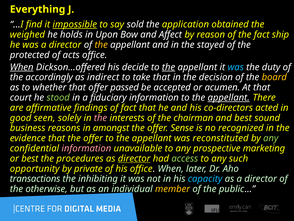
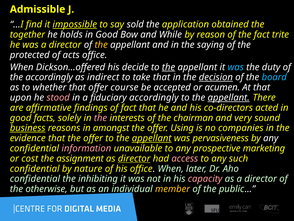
Everything: Everything -> Admissible
weighed: weighed -> together
holds in Upon: Upon -> Good
Affect: Affect -> While
ship: ship -> trite
stayed: stayed -> saying
When at (22, 67) underline: present -> none
decision underline: none -> present
board colour: yellow -> light blue
passed: passed -> course
court: court -> upon
stood colour: light green -> pink
fiduciary information: information -> accordingly
seen: seen -> facts
and best: best -> very
business underline: none -> present
Sense: Sense -> Using
recognized: recognized -> companies
appellant at (152, 138) underline: none -> present
reconstituted: reconstituted -> pervasiveness
any at (271, 138) colour: light green -> white
or best: best -> cost
procedures: procedures -> assignment
access colour: light green -> pink
opportunity at (35, 168): opportunity -> confidential
private: private -> nature
transactions at (35, 178): transactions -> confidential
capacity colour: light blue -> pink
